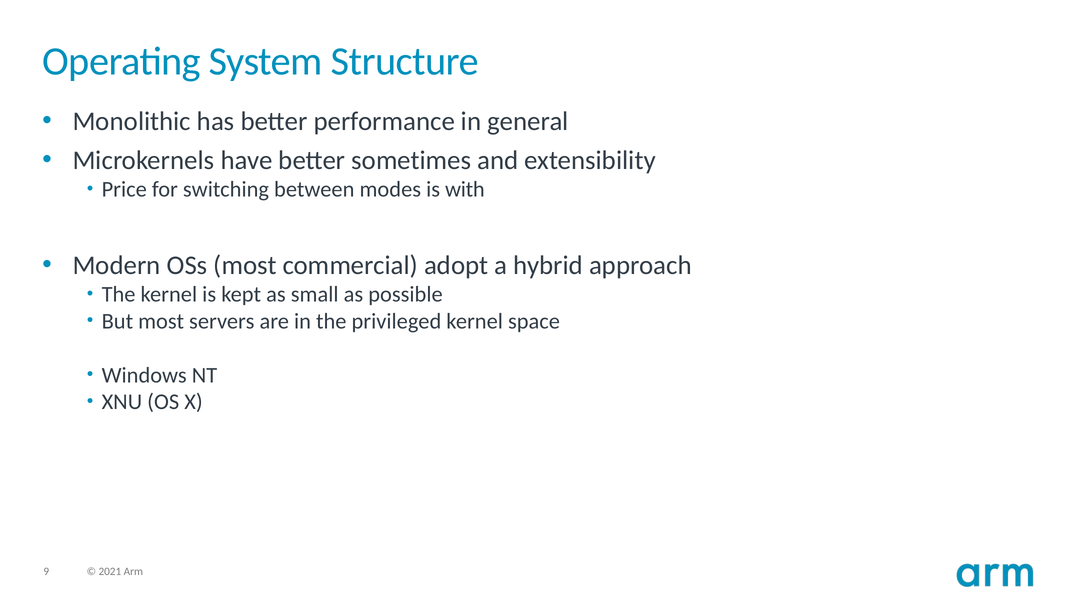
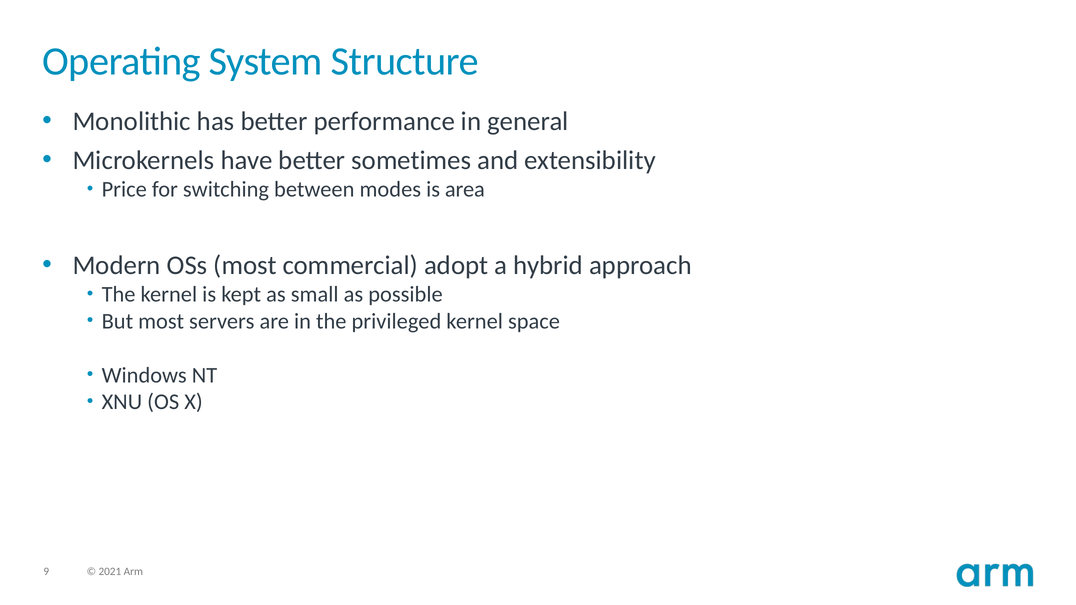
with: with -> area
